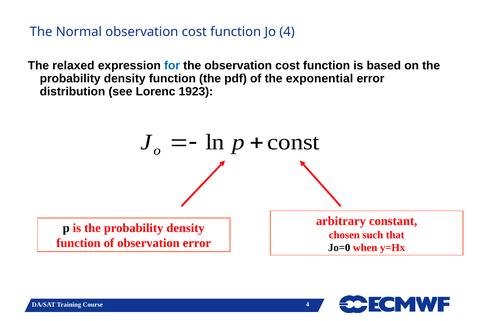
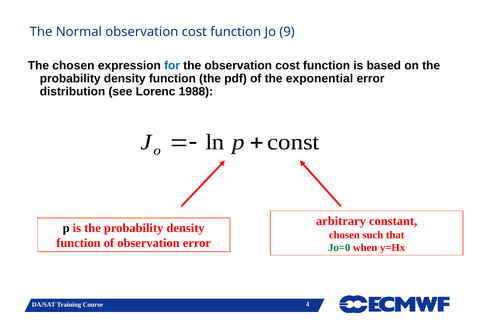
Jo 4: 4 -> 9
The relaxed: relaxed -> chosen
1923: 1923 -> 1988
Jo=0 colour: black -> green
